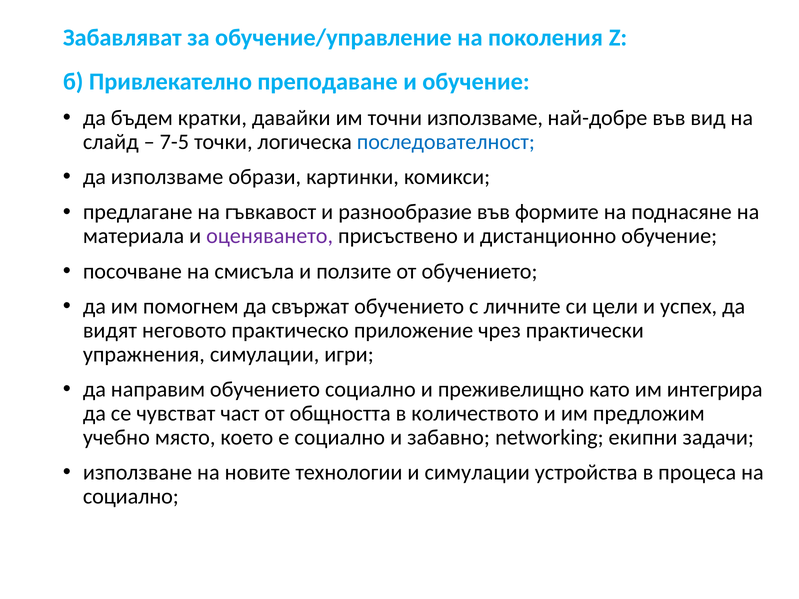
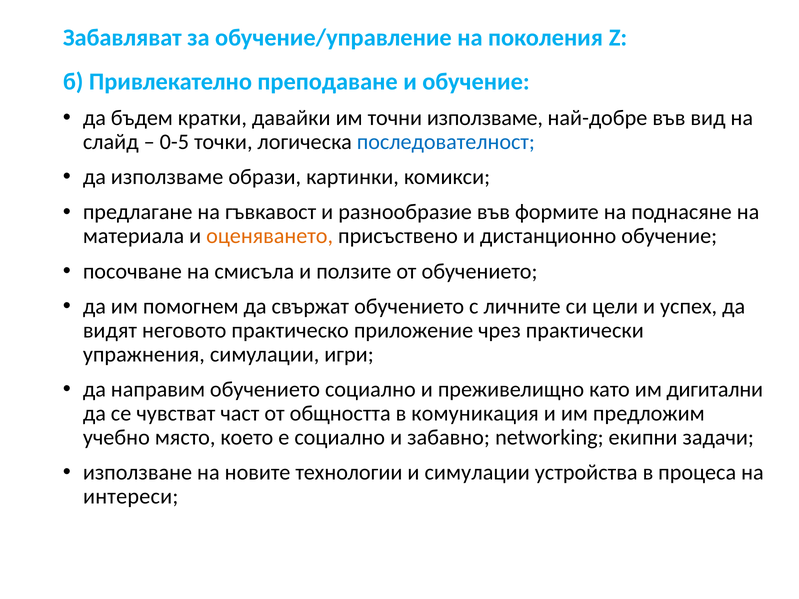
7-5: 7-5 -> 0-5
оценяването colour: purple -> orange
интегрира: интегрира -> дигитални
количеството: количеството -> комуникация
социално at (131, 497): социално -> интереси
